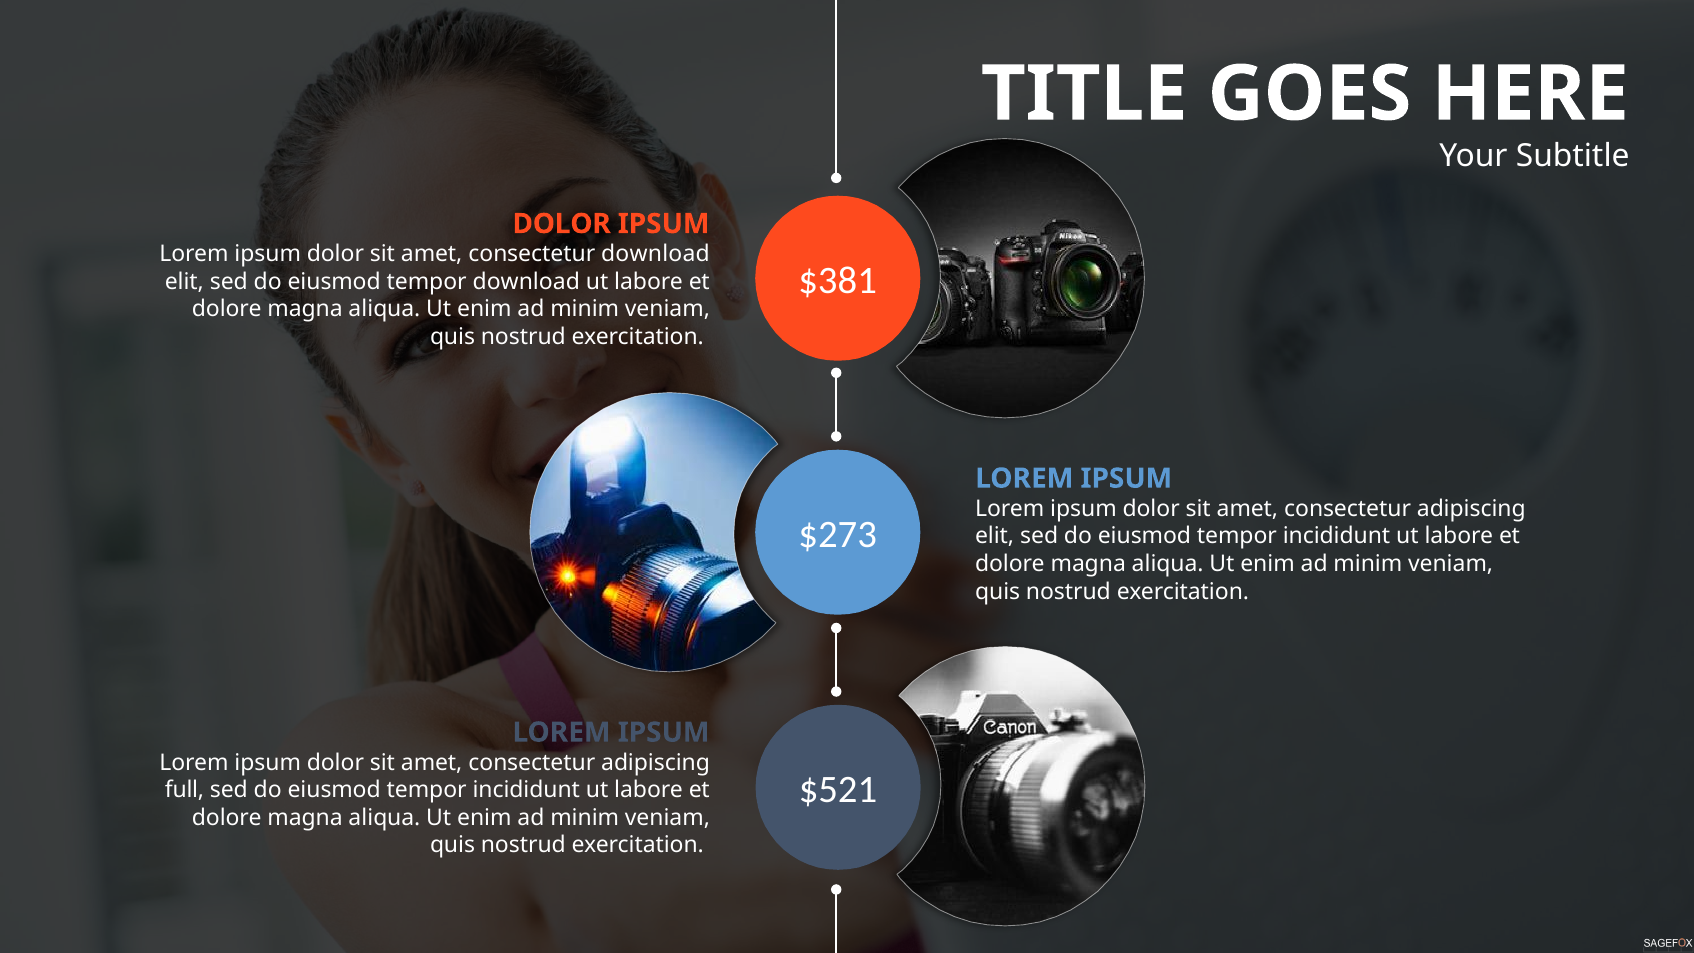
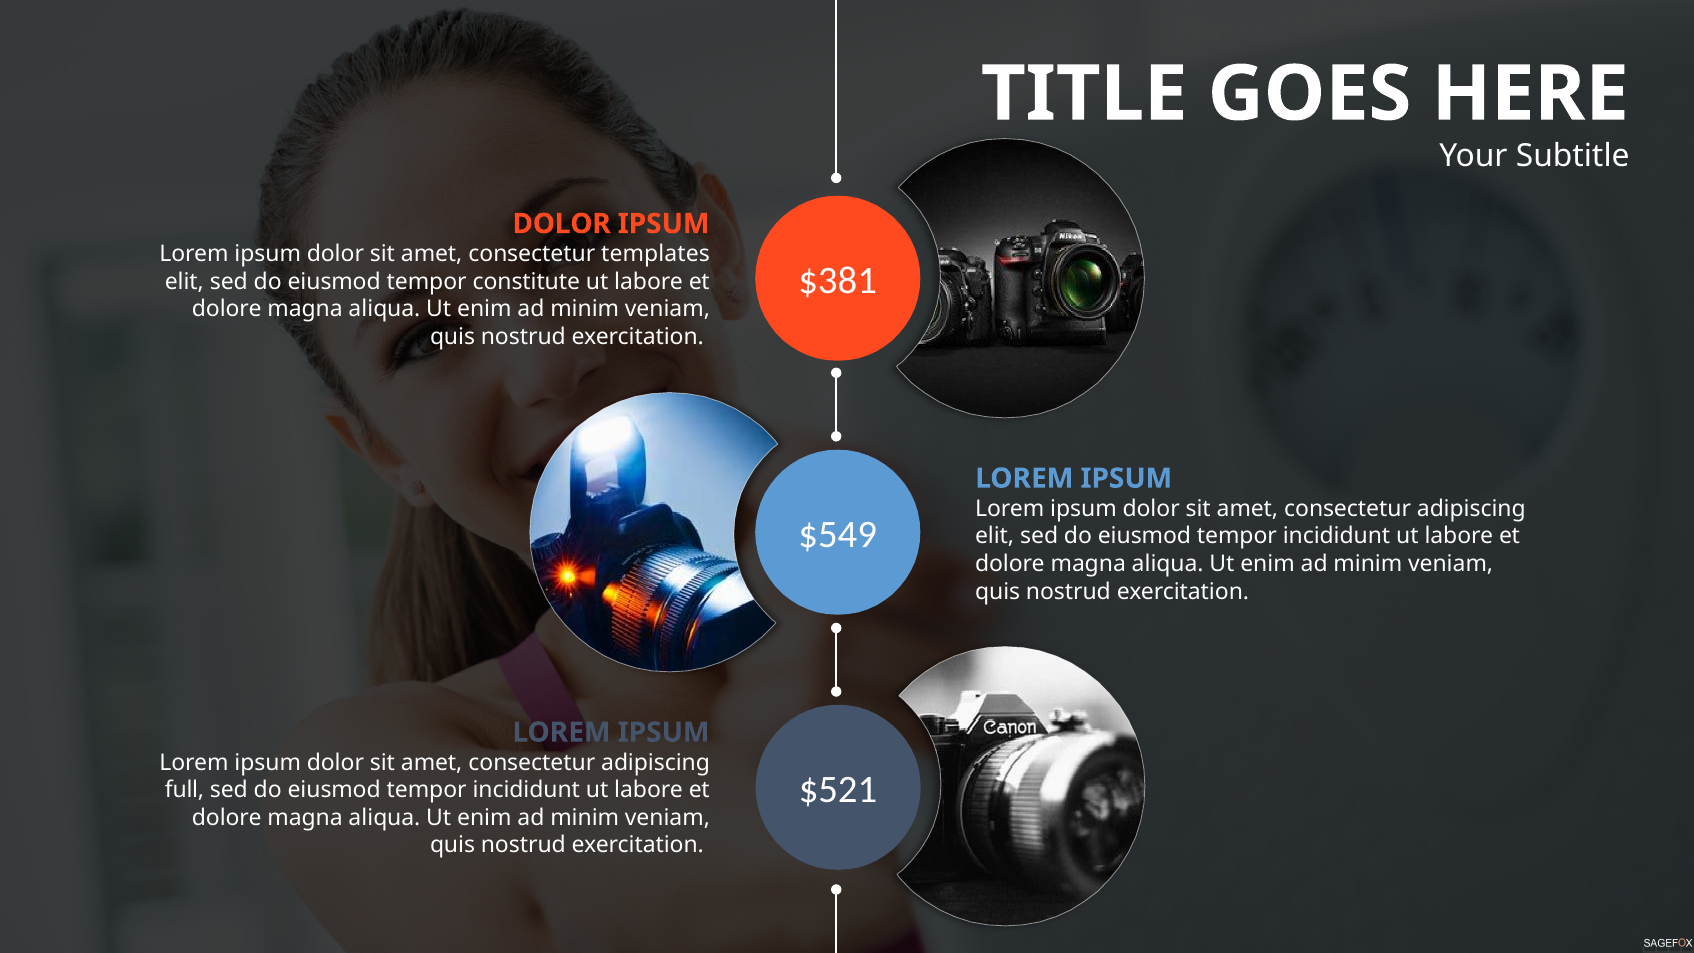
consectetur download: download -> templates
tempor download: download -> constitute
$273: $273 -> $549
